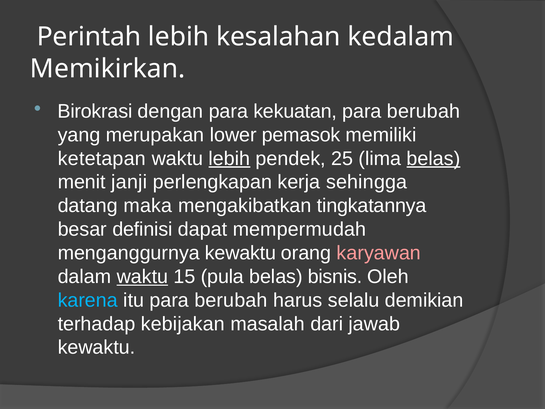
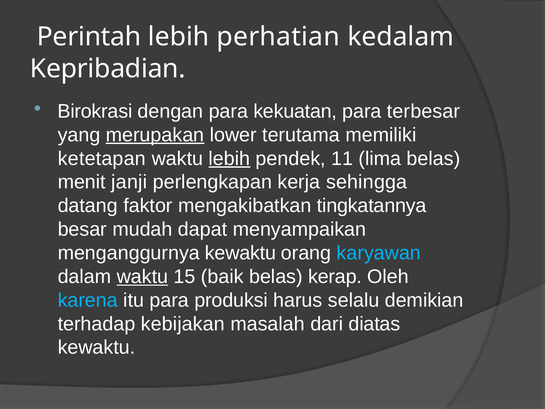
kesalahan: kesalahan -> perhatian
Memikirkan: Memikirkan -> Kepribadian
berubah at (424, 111): berubah -> terbesar
merupakan underline: none -> present
pemasok: pemasok -> terutama
25: 25 -> 11
belas at (433, 158) underline: present -> none
maka: maka -> faktor
definisi: definisi -> mudah
mempermudah: mempermudah -> menyampaikan
karyawan colour: pink -> light blue
pula: pula -> baik
bisnis: bisnis -> kerap
itu para berubah: berubah -> produksi
jawab: jawab -> diatas
